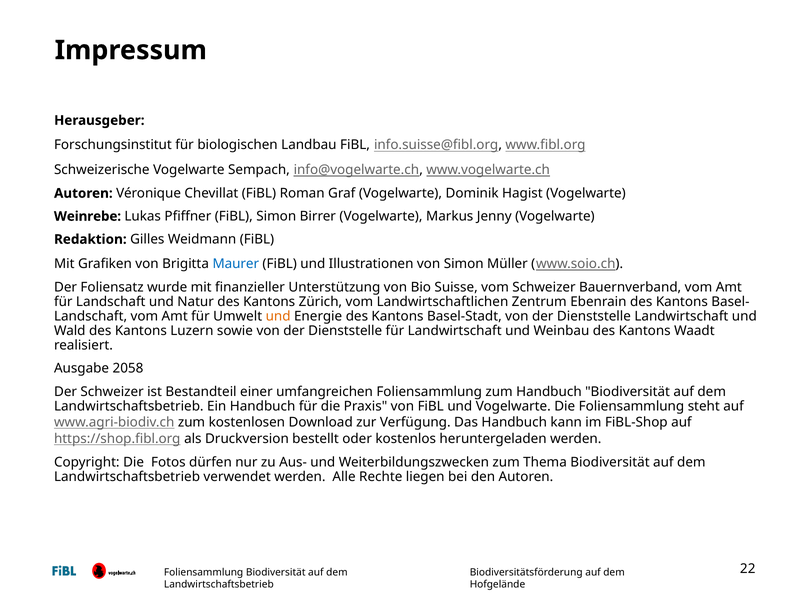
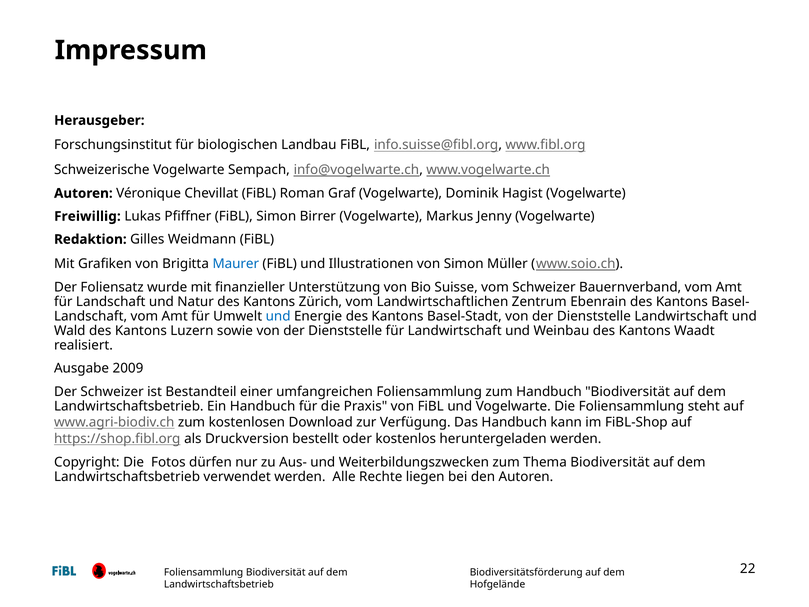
Weinrebe: Weinrebe -> Freiwillig
und at (278, 316) colour: orange -> blue
2058: 2058 -> 2009
